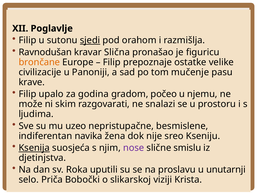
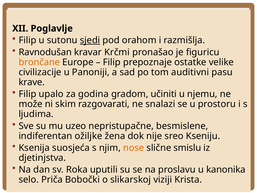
Slična: Slična -> Krčmi
mučenje: mučenje -> auditivni
počeo: počeo -> učiniti
navika: navika -> ožiljke
Ksenija underline: present -> none
nose colour: purple -> orange
unutarnji: unutarnji -> kanonika
